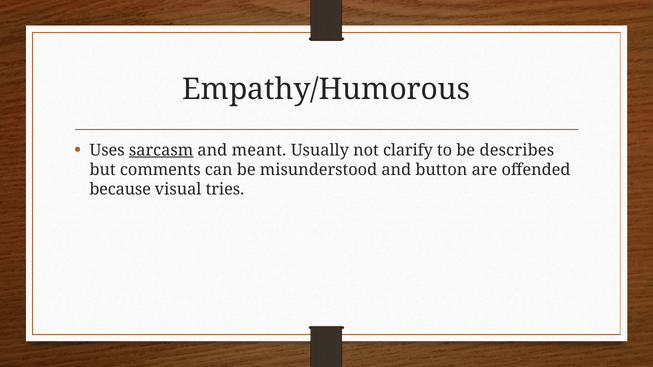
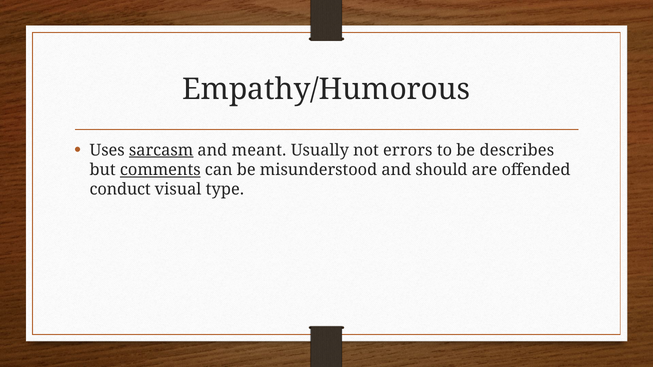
clarify: clarify -> errors
comments underline: none -> present
button: button -> should
because: because -> conduct
tries: tries -> type
